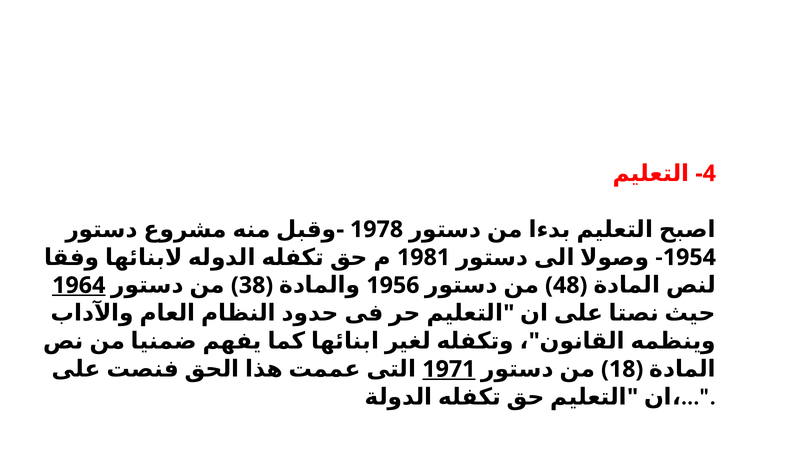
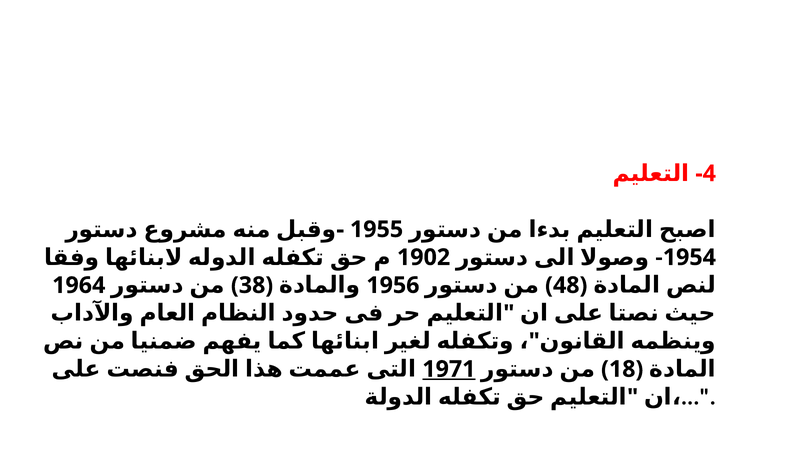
1978: 1978 -> 1955
1981: 1981 -> 1902
1964 underline: present -> none
